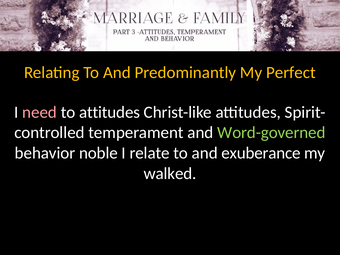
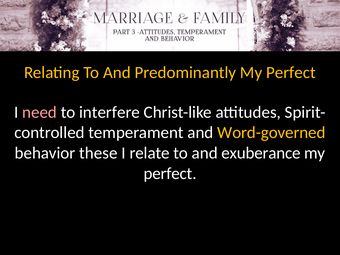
to attitudes: attitudes -> interfere
Word-governed colour: light green -> yellow
noble: noble -> these
walked at (170, 173): walked -> perfect
